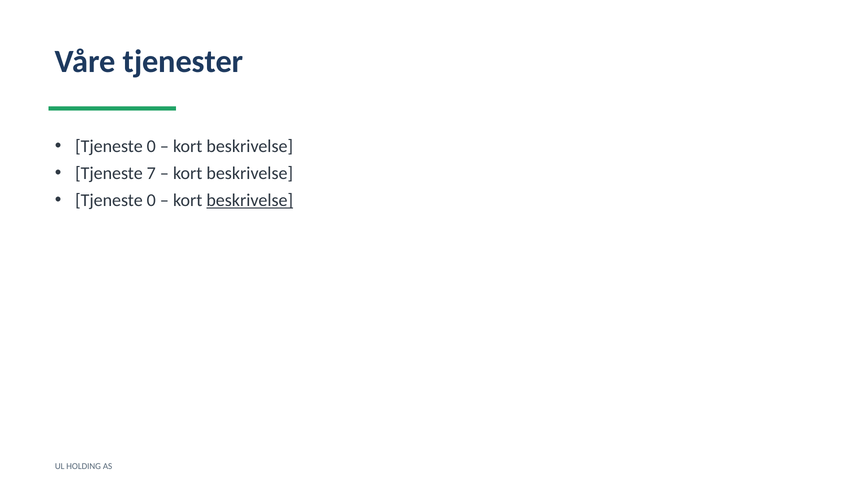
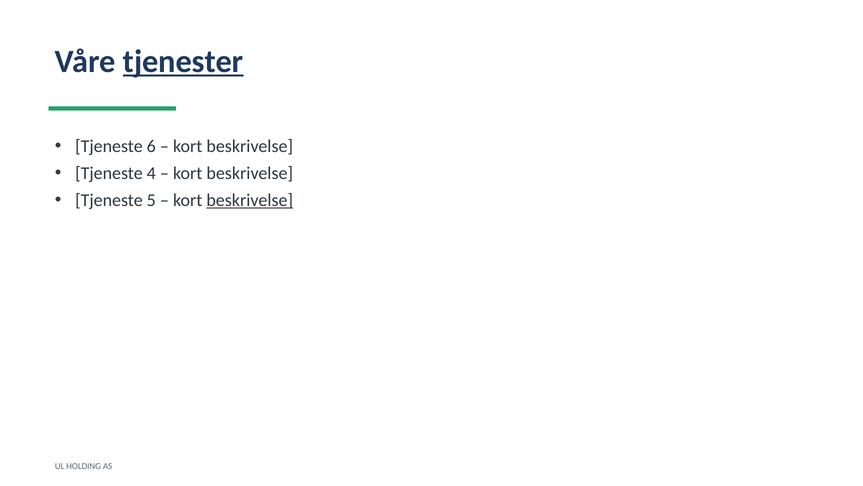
tjenester underline: none -> present
0 at (151, 146): 0 -> 6
7: 7 -> 4
0 at (151, 200): 0 -> 5
